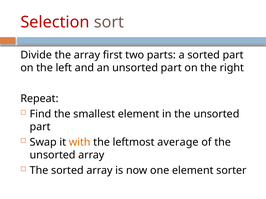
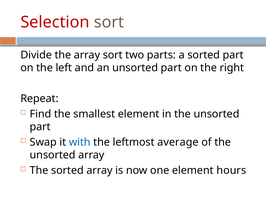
array first: first -> sort
with colour: orange -> blue
sorter: sorter -> hours
